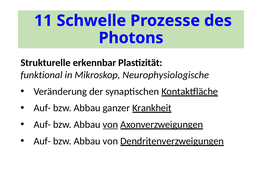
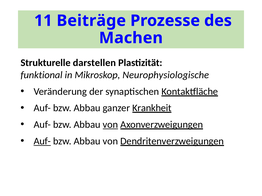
Schwelle: Schwelle -> Beiträge
Photons: Photons -> Machen
erkennbar: erkennbar -> darstellen
Auf- at (42, 141) underline: none -> present
